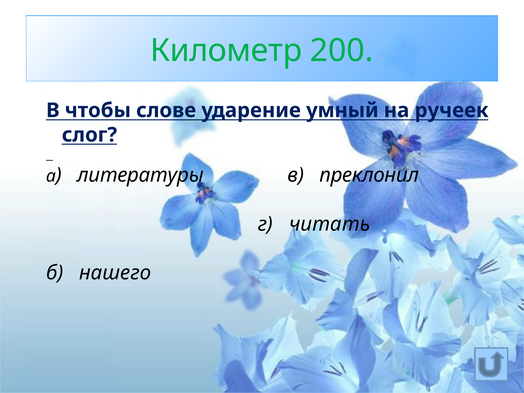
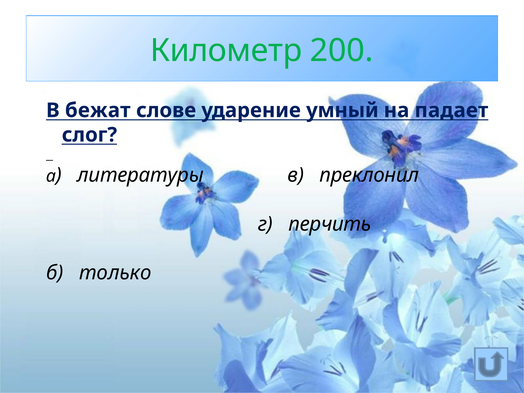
чтобы: чтобы -> бежат
ручеек: ручеек -> падает
читать: читать -> перчить
нашего: нашего -> только
